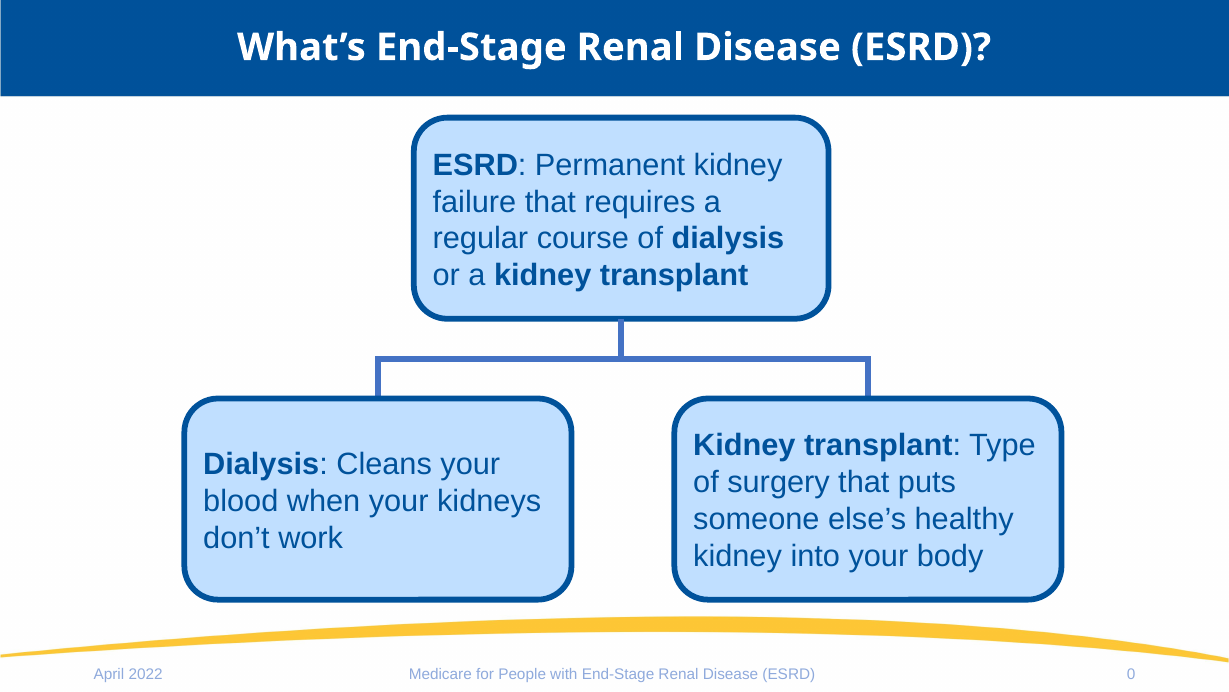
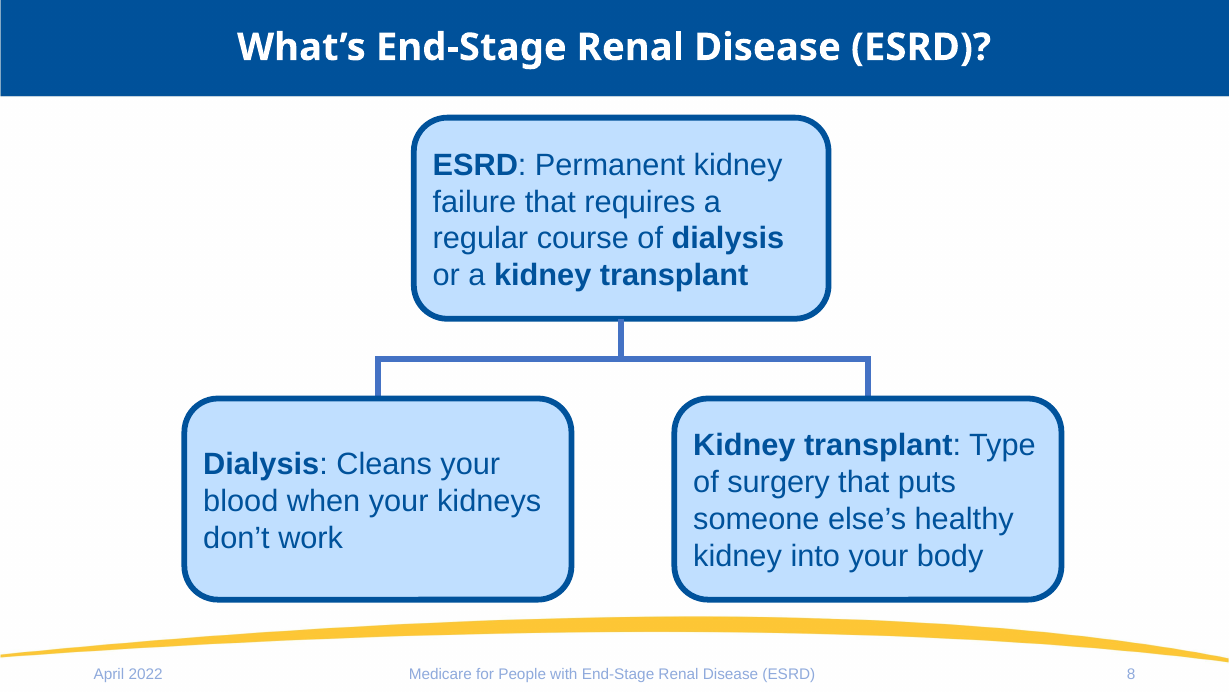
0: 0 -> 8
